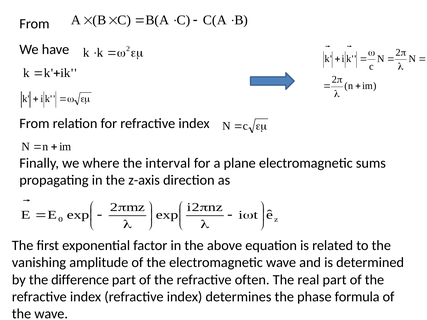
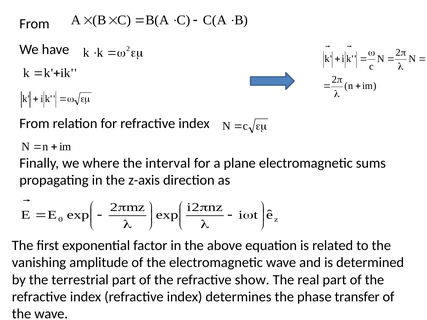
difference: difference -> terrestrial
often: often -> show
formula: formula -> transfer
